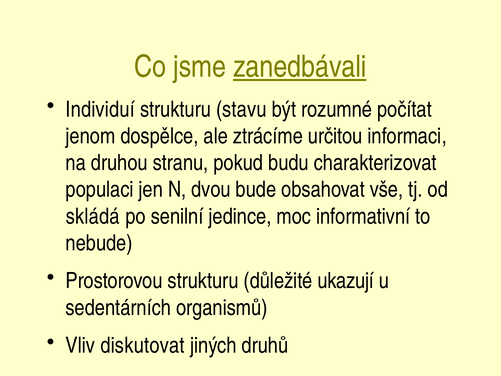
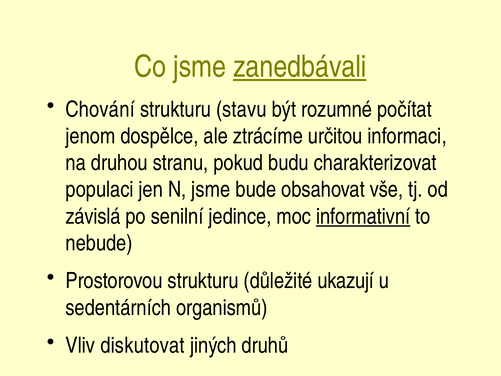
Individuí: Individuí -> Chování
N dvou: dvou -> jsme
skládá: skládá -> závislá
informativní underline: none -> present
